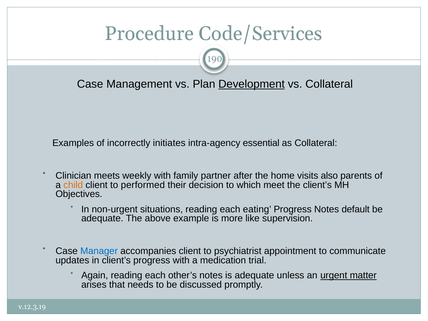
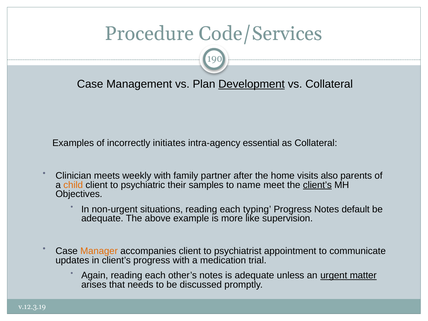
performed: performed -> psychiatric
decision: decision -> samples
which: which -> name
client’s at (317, 185) underline: none -> present
eating: eating -> typing
Manager colour: blue -> orange
